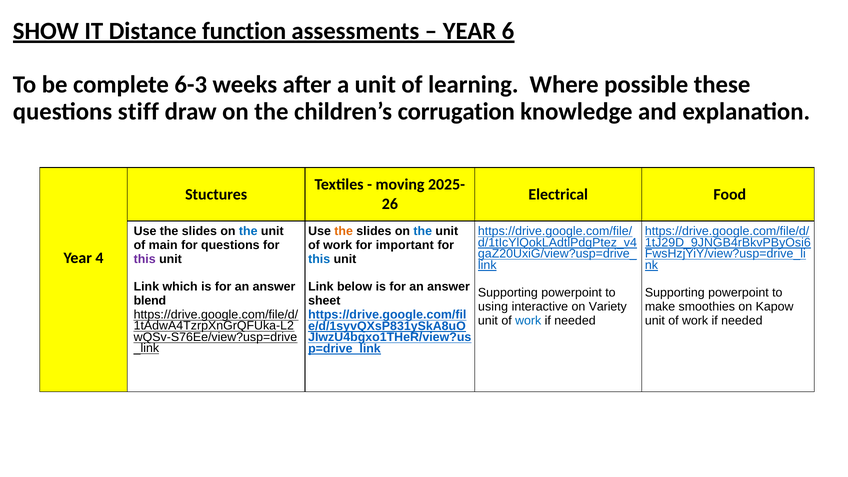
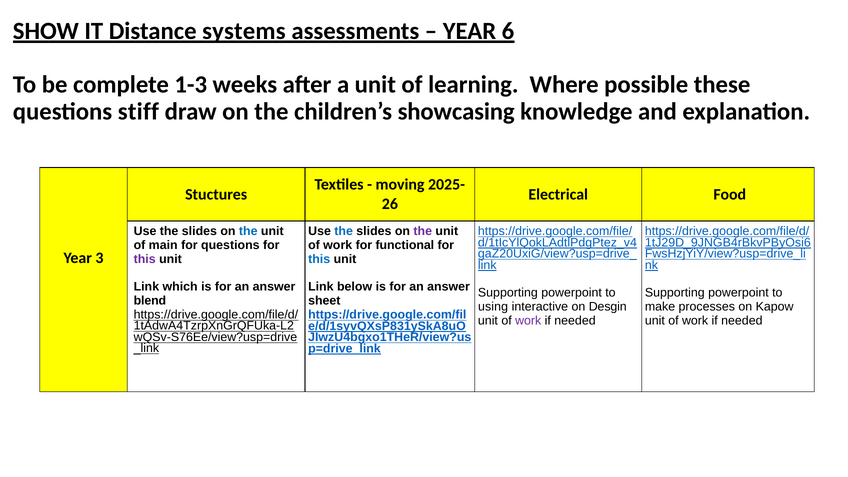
function: function -> systems
6-3: 6-3 -> 1-3
corrugation: corrugation -> showcasing
the at (344, 231) colour: orange -> blue
the at (423, 231) colour: blue -> purple
important: important -> functional
4: 4 -> 3
Variety: Variety -> Desgin
smoothies: smoothies -> processes
work at (528, 321) colour: blue -> purple
